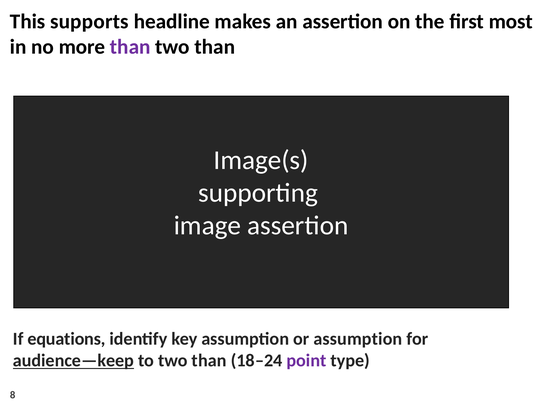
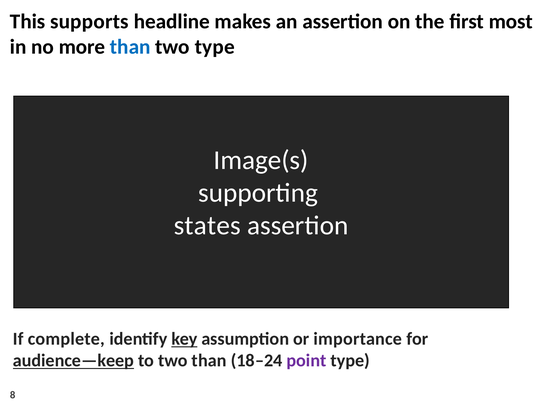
than at (130, 47) colour: purple -> blue
than at (215, 47): than -> type
image: image -> states
equations: equations -> complete
key underline: none -> present
or assumption: assumption -> importance
